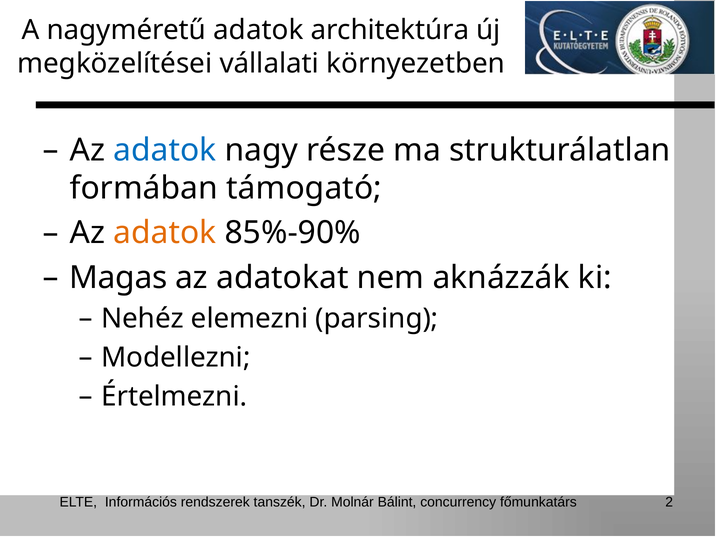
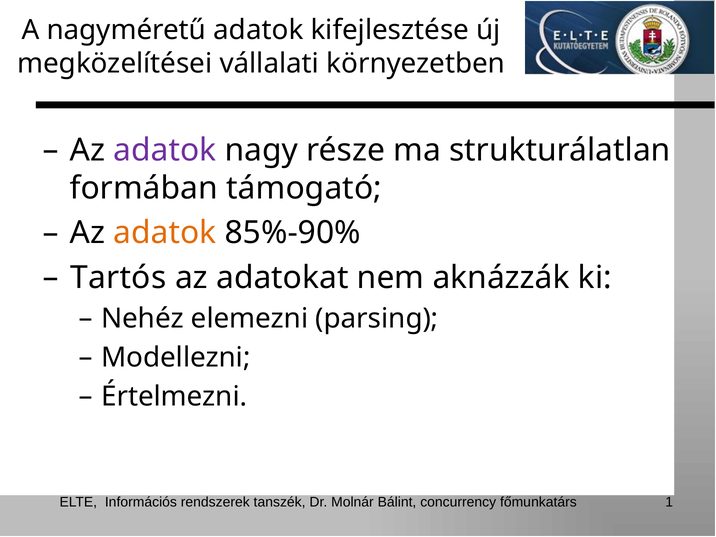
architektúra: architektúra -> kifejlesztése
adatok at (165, 150) colour: blue -> purple
Magas: Magas -> Tartós
2: 2 -> 1
